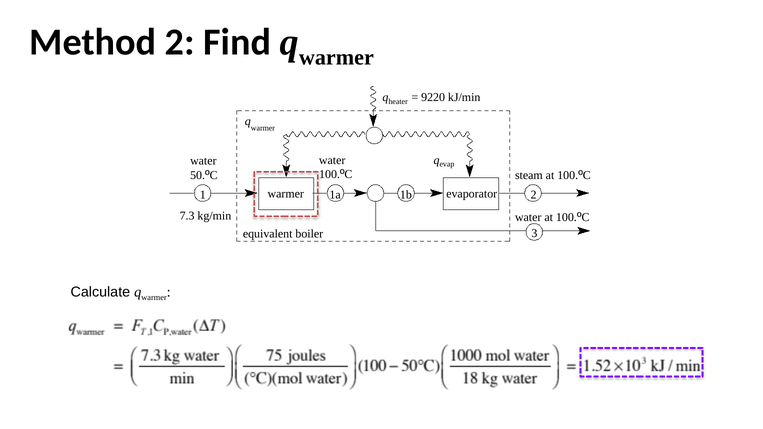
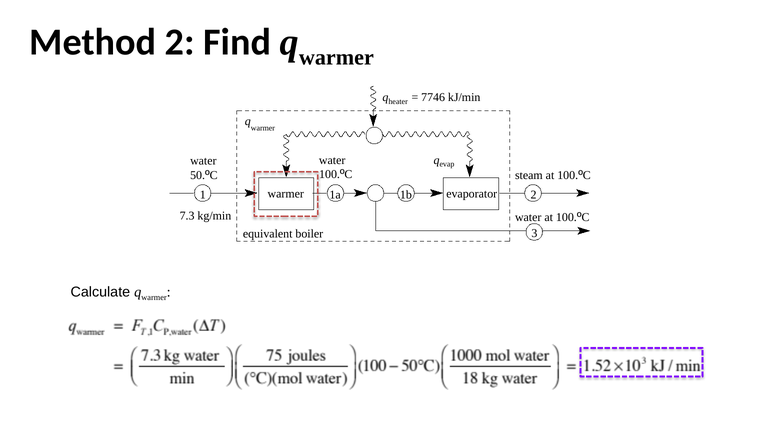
9220: 9220 -> 7746
